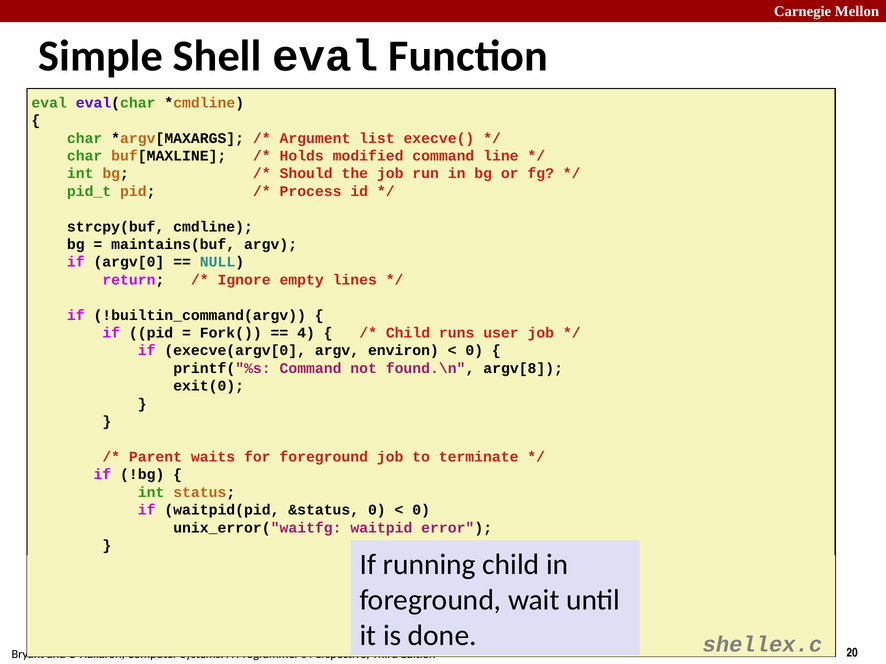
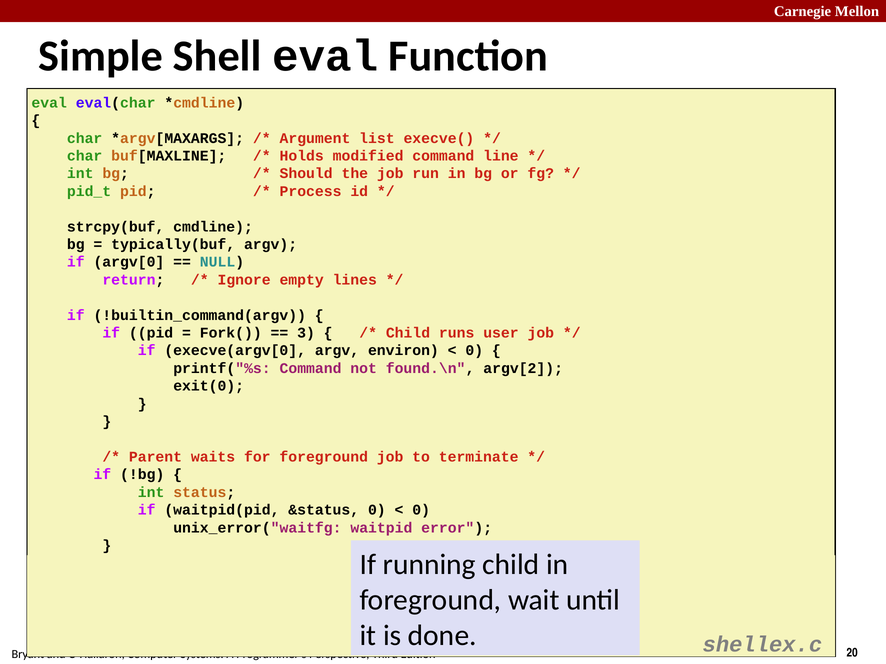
maintains(buf: maintains(buf -> typically(buf
4: 4 -> 3
argv[8: argv[8 -> argv[2
